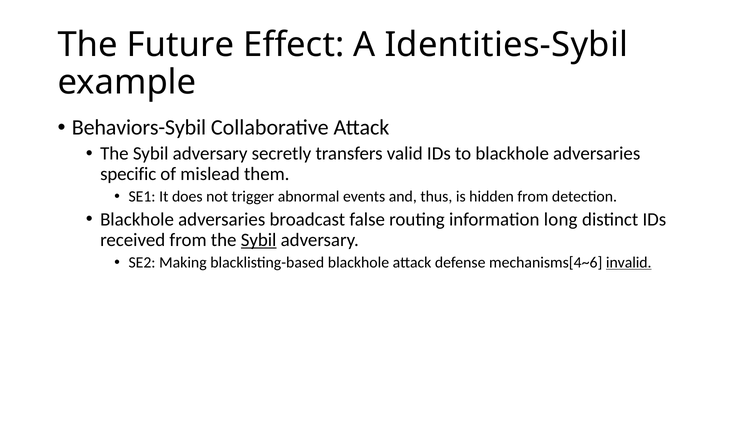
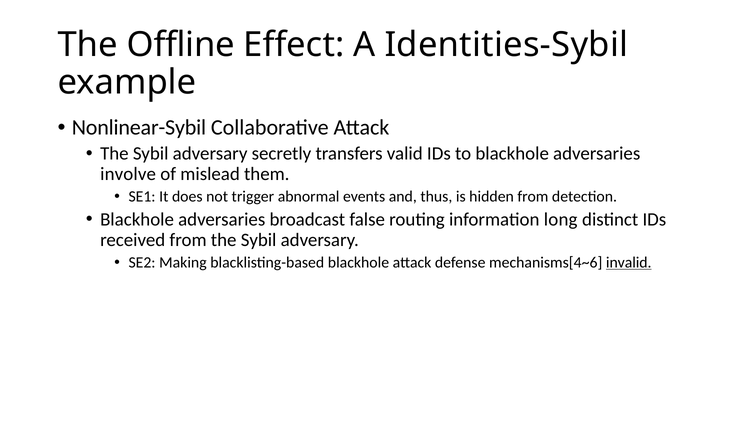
Future: Future -> Offline
Behaviors-Sybil: Behaviors-Sybil -> Nonlinear-Sybil
specific: specific -> involve
Sybil at (259, 240) underline: present -> none
